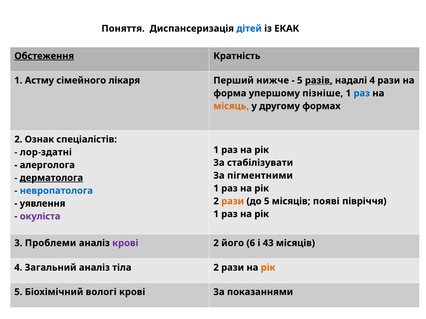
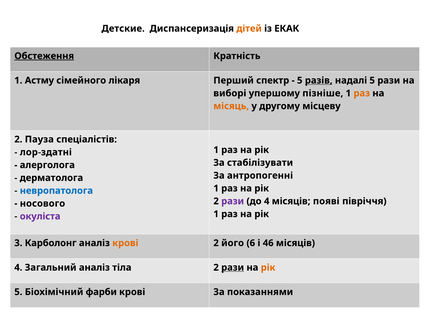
Поняття: Поняття -> Детские
дiтей colour: blue -> orange
нижче: нижче -> спектр
надалi 4: 4 -> 5
форма: форма -> виборi
раз at (362, 93) colour: blue -> orange
формах: формах -> мiсцеву
Ознак: Ознак -> Пауза
пiгментними: пiгментними -> антропогенні
дерматолога underline: present -> none
рази at (233, 201) colour: orange -> purple
до 5: 5 -> 4
уявлення: уявлення -> носового
Проблеми: Проблеми -> Карболонг
кровi at (125, 243) colour: purple -> orange
43: 43 -> 46
рази at (233, 268) underline: none -> present
вологi: вологi -> фарби
